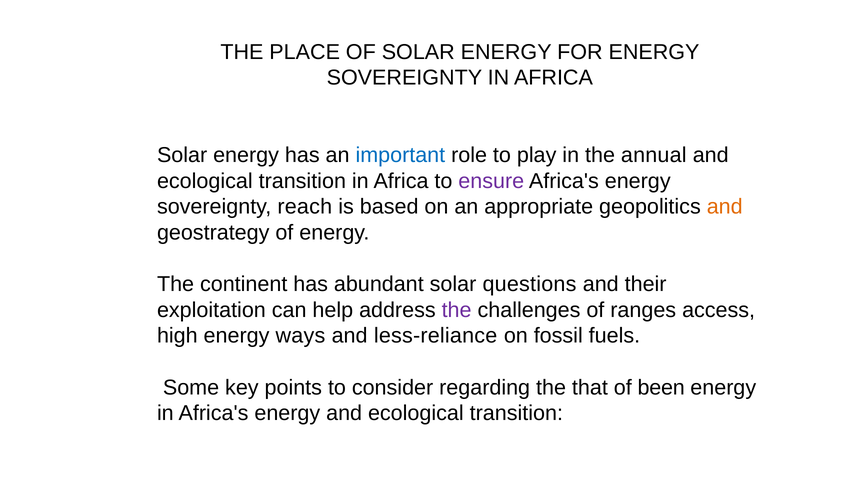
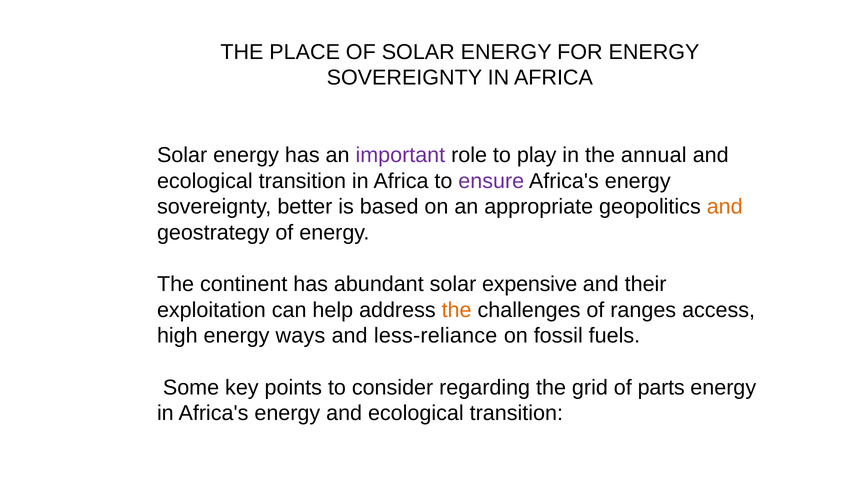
important colour: blue -> purple
reach: reach -> better
questions: questions -> expensive
the at (457, 310) colour: purple -> orange
that: that -> grid
been: been -> parts
